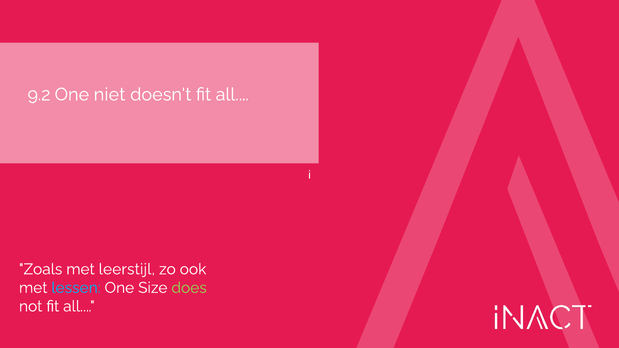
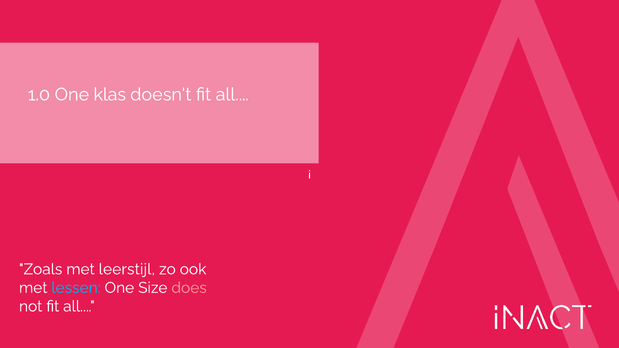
9.2: 9.2 -> 1.0
niet: niet -> klas
does colour: light green -> pink
